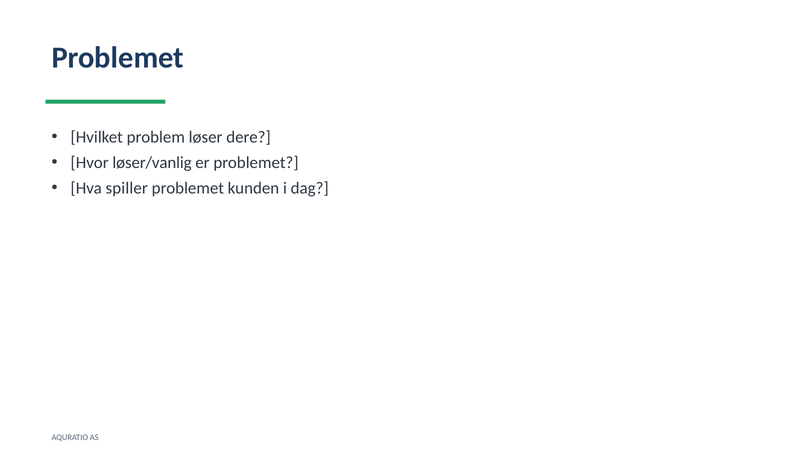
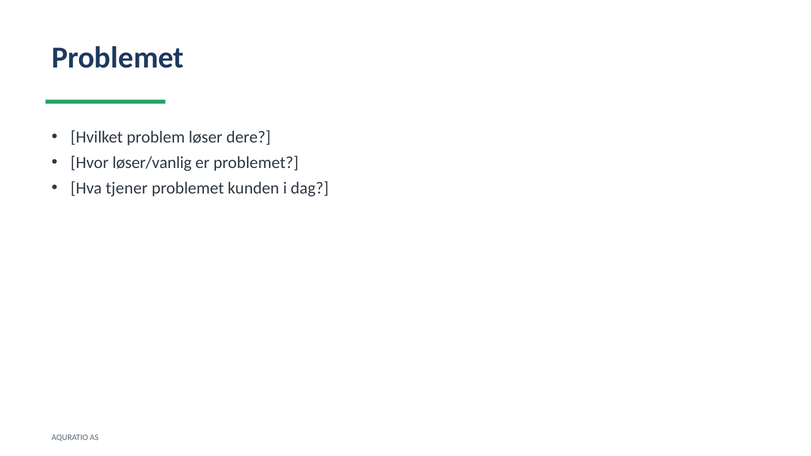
spiller: spiller -> tjener
